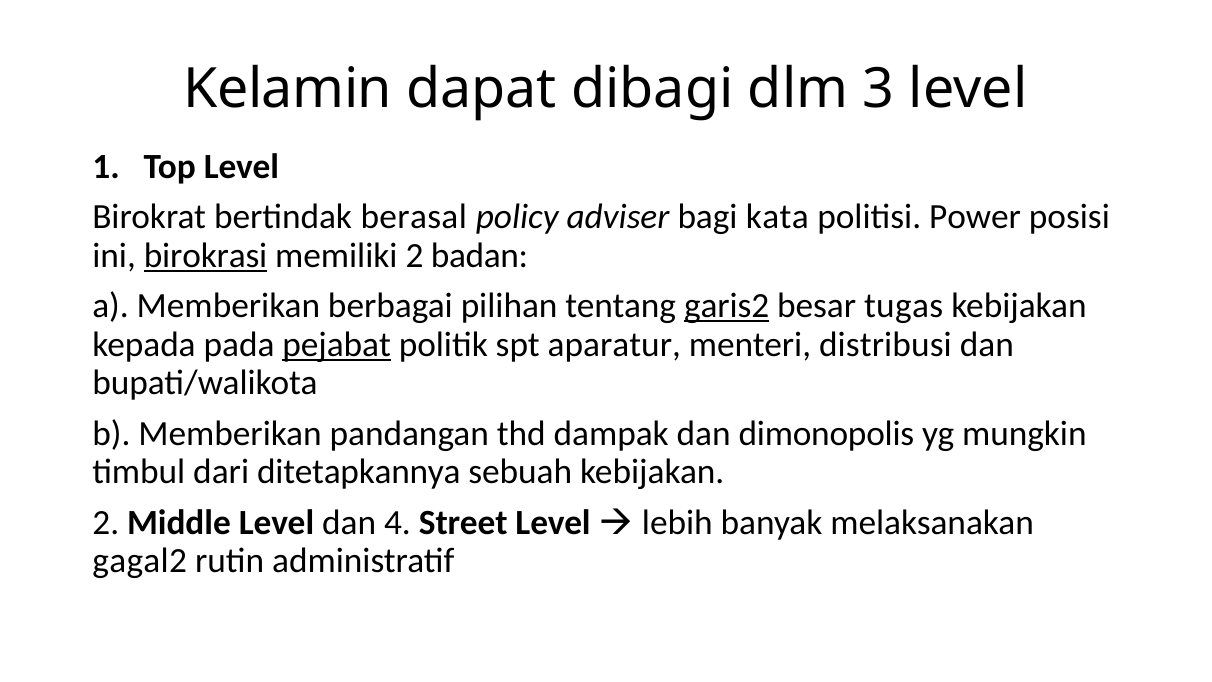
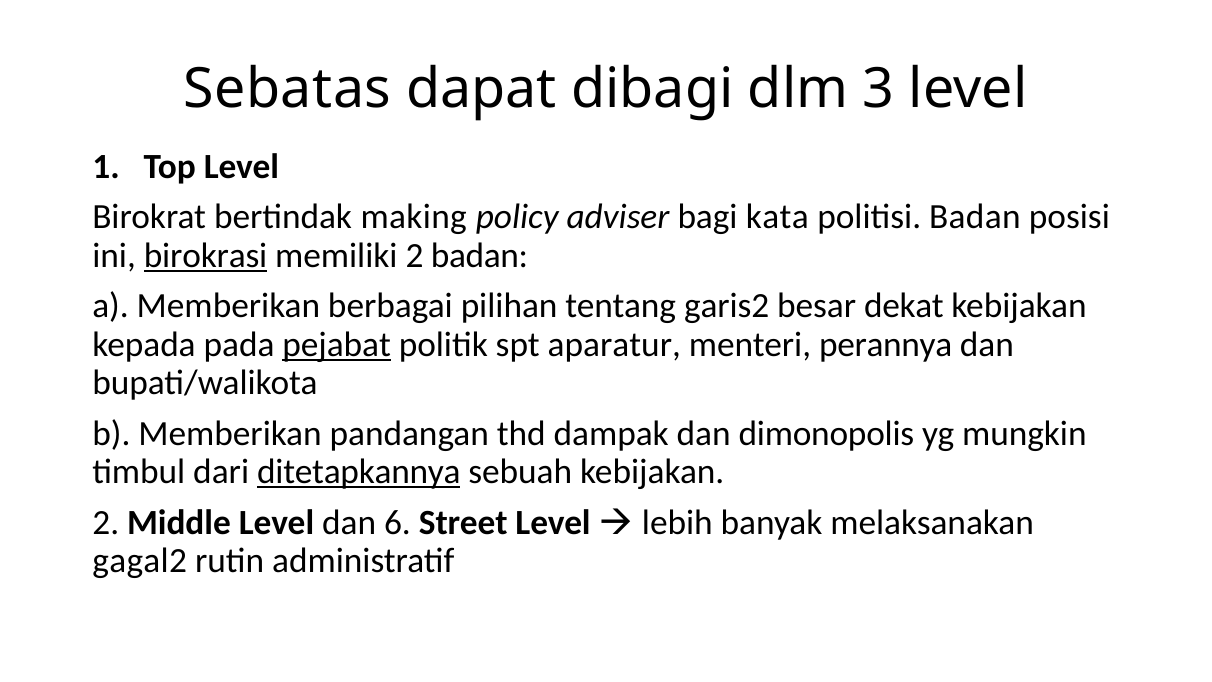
Kelamin: Kelamin -> Sebatas
berasal: berasal -> making
politisi Power: Power -> Badan
garis2 underline: present -> none
tugas: tugas -> dekat
distribusi: distribusi -> perannya
ditetapkannya underline: none -> present
4: 4 -> 6
